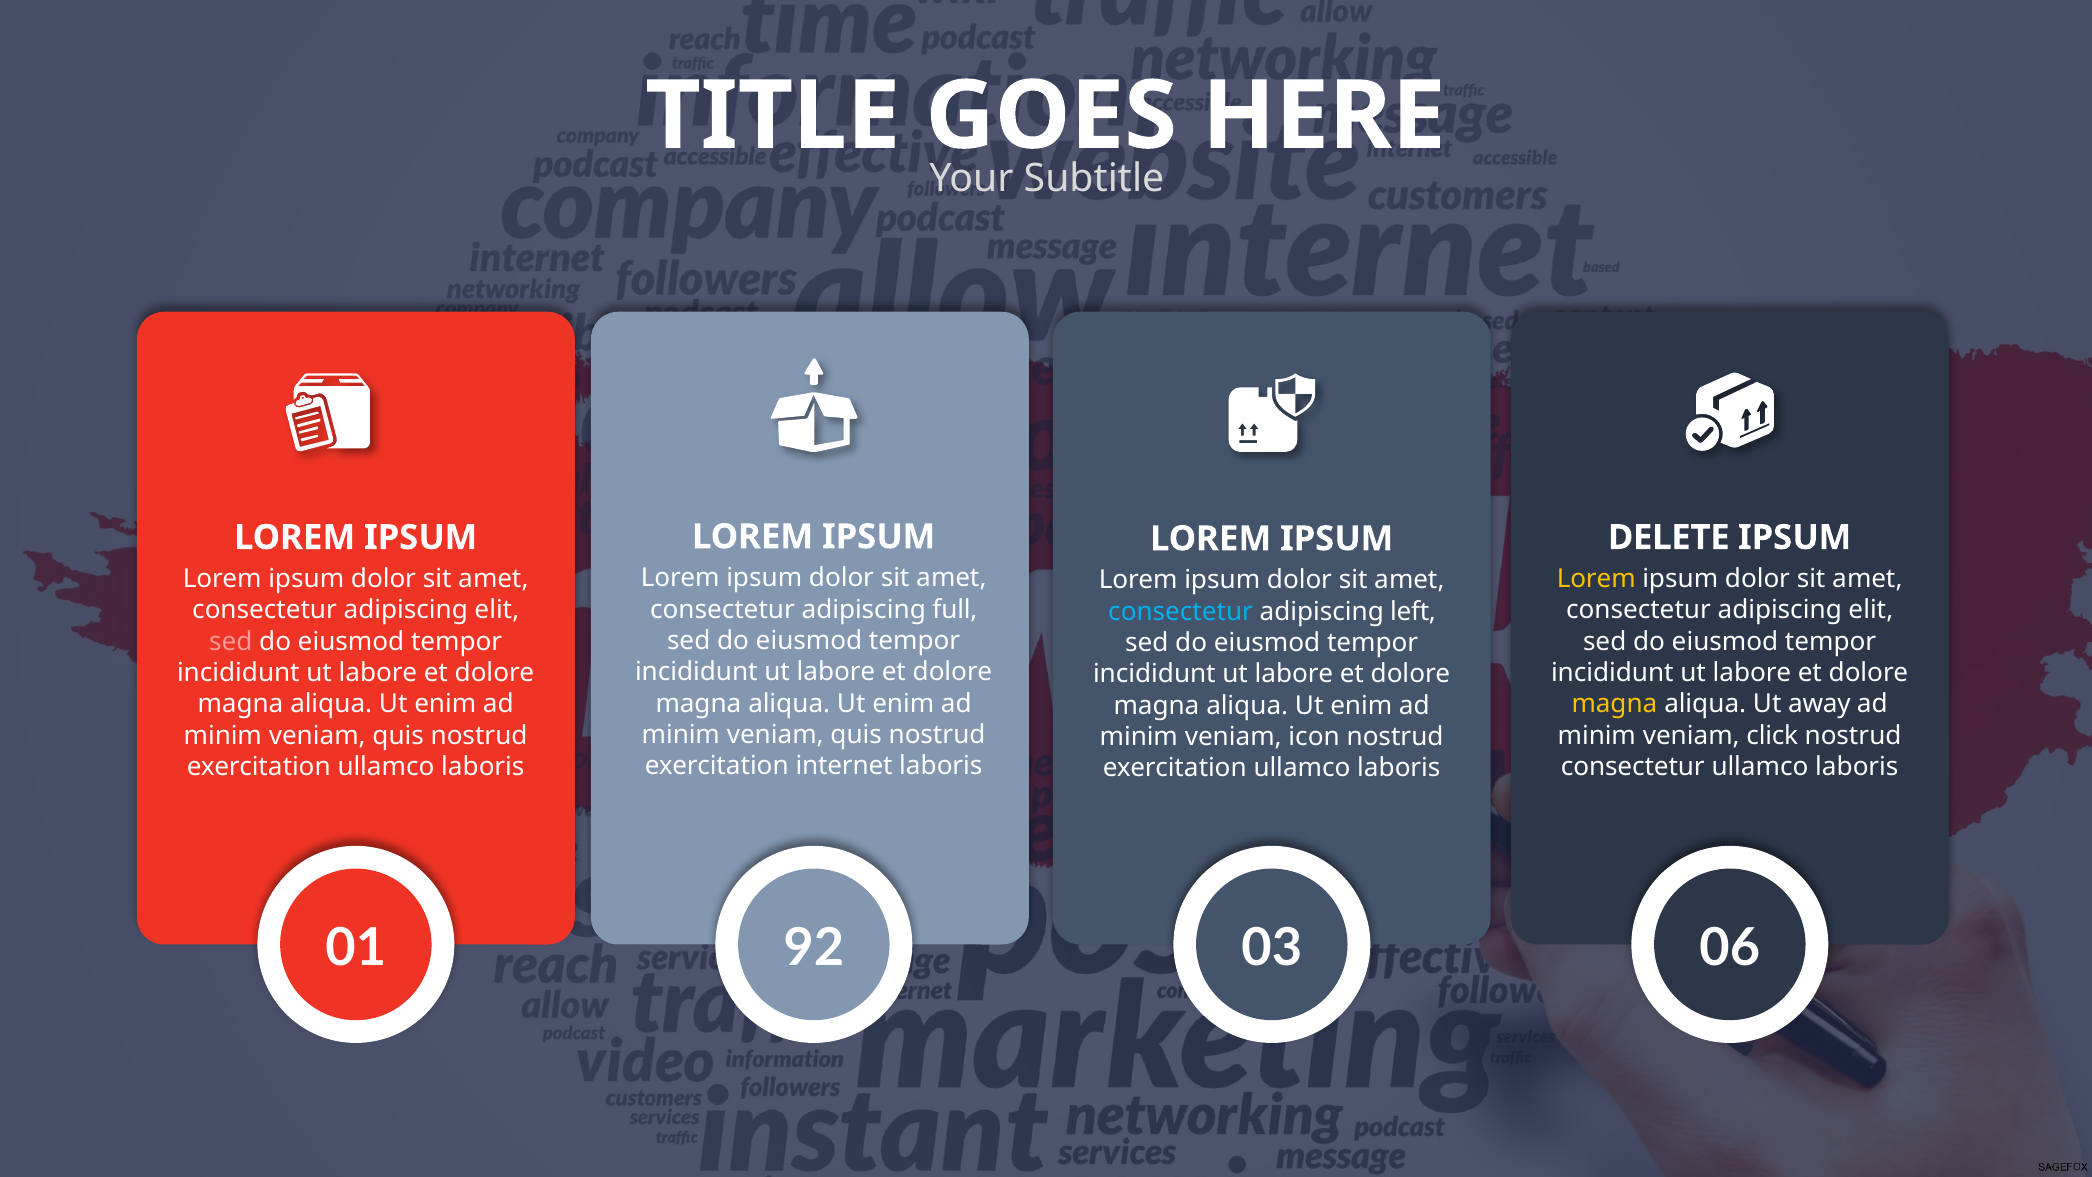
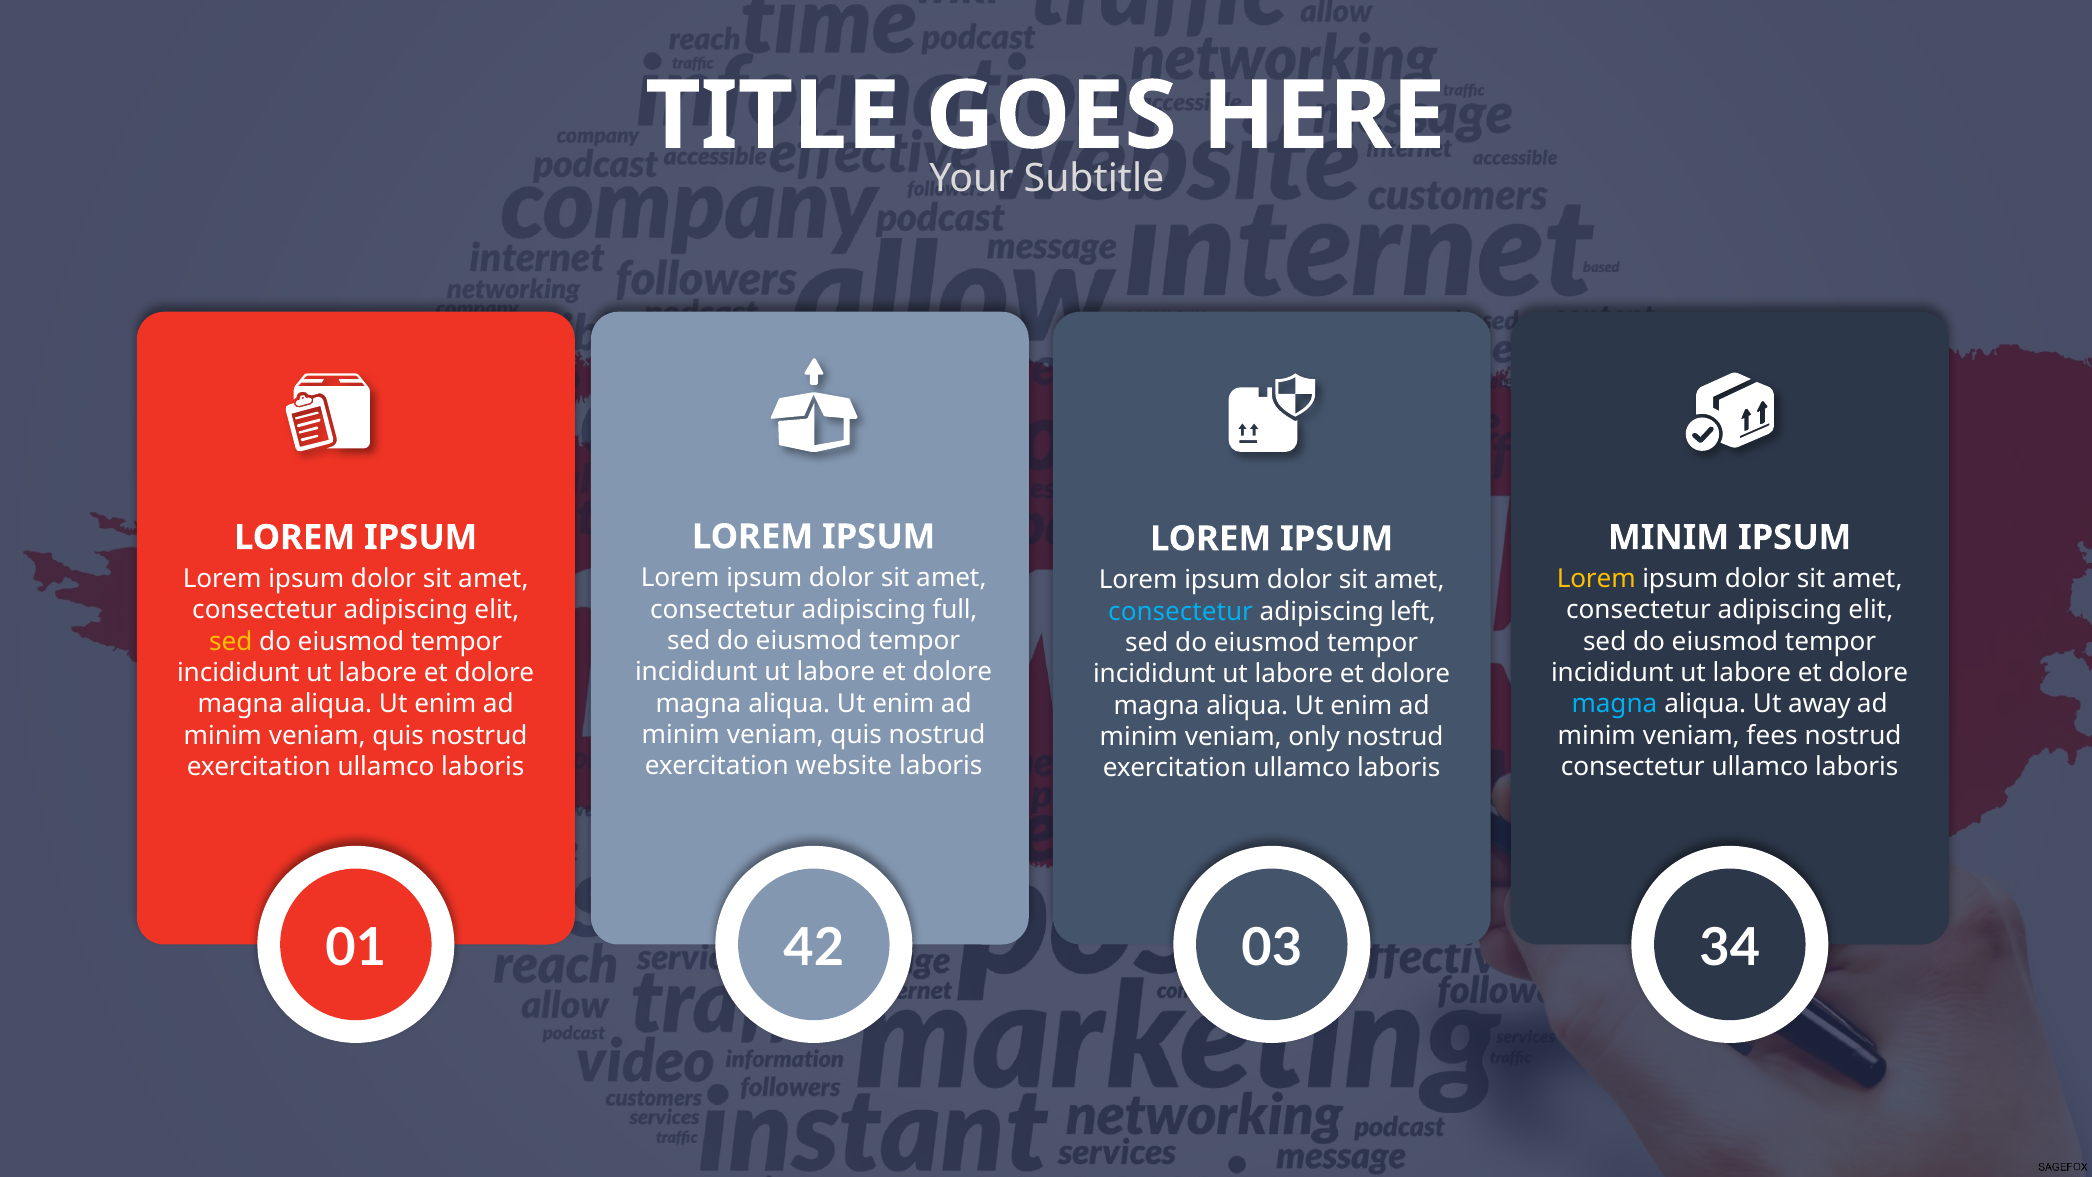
DELETE at (1669, 537): DELETE -> MINIM
sed at (231, 641) colour: pink -> yellow
magna at (1614, 704) colour: yellow -> light blue
click: click -> fees
icon: icon -> only
internet: internet -> website
92: 92 -> 42
06: 06 -> 34
